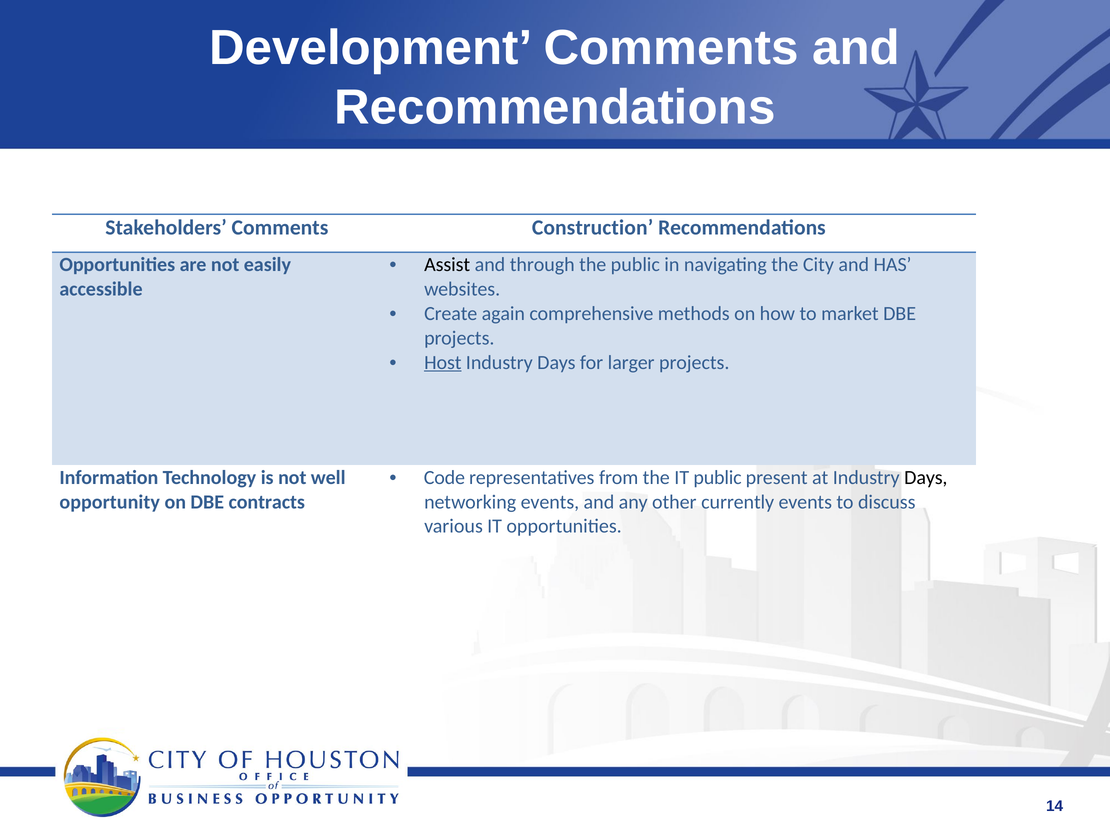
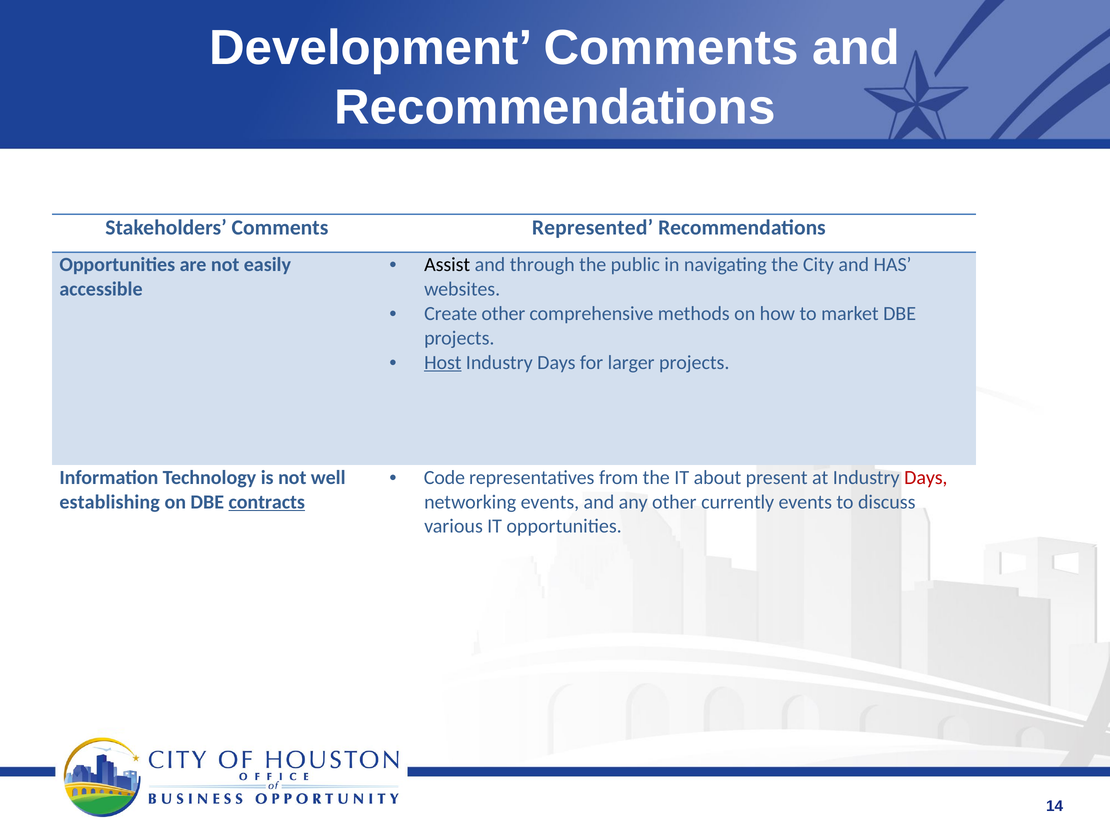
Construction: Construction -> Represented
Create again: again -> other
IT public: public -> about
Days at (926, 478) colour: black -> red
opportunity: opportunity -> establishing
contracts underline: none -> present
